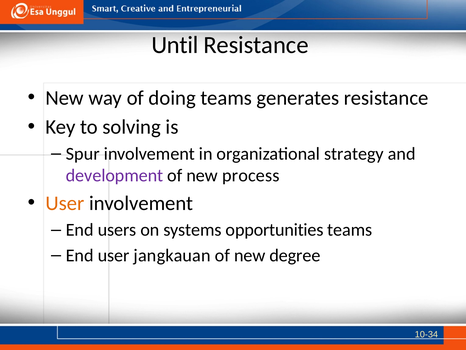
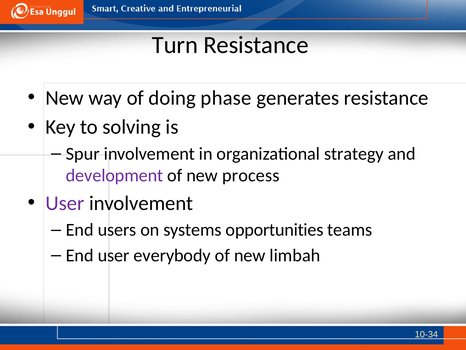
Until: Until -> Turn
doing teams: teams -> phase
User at (65, 203) colour: orange -> purple
jangkauan: jangkauan -> everybody
degree: degree -> limbah
